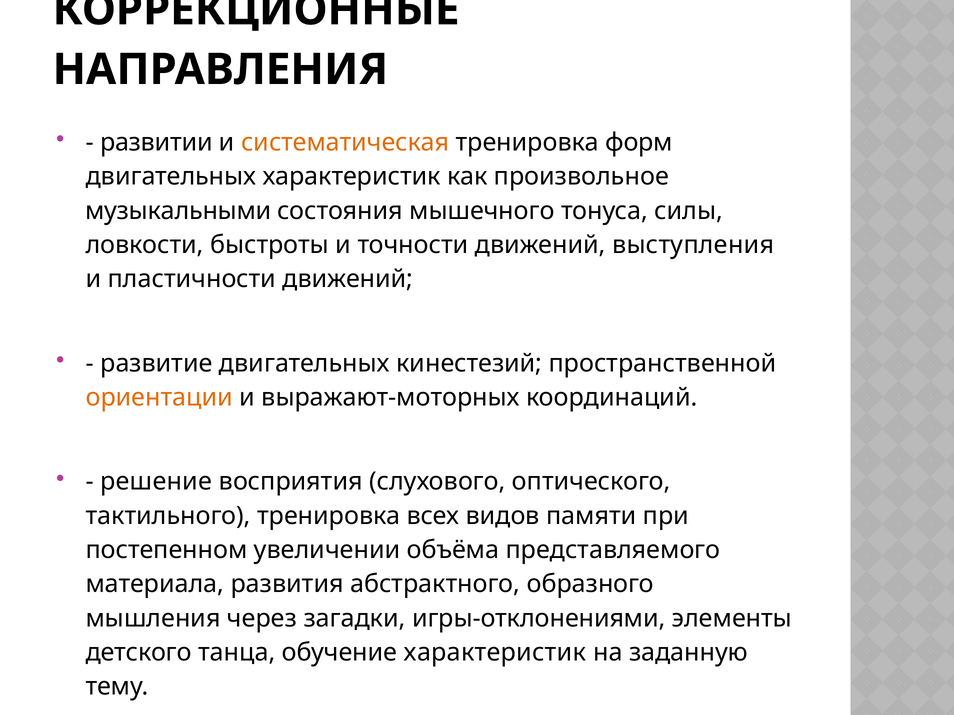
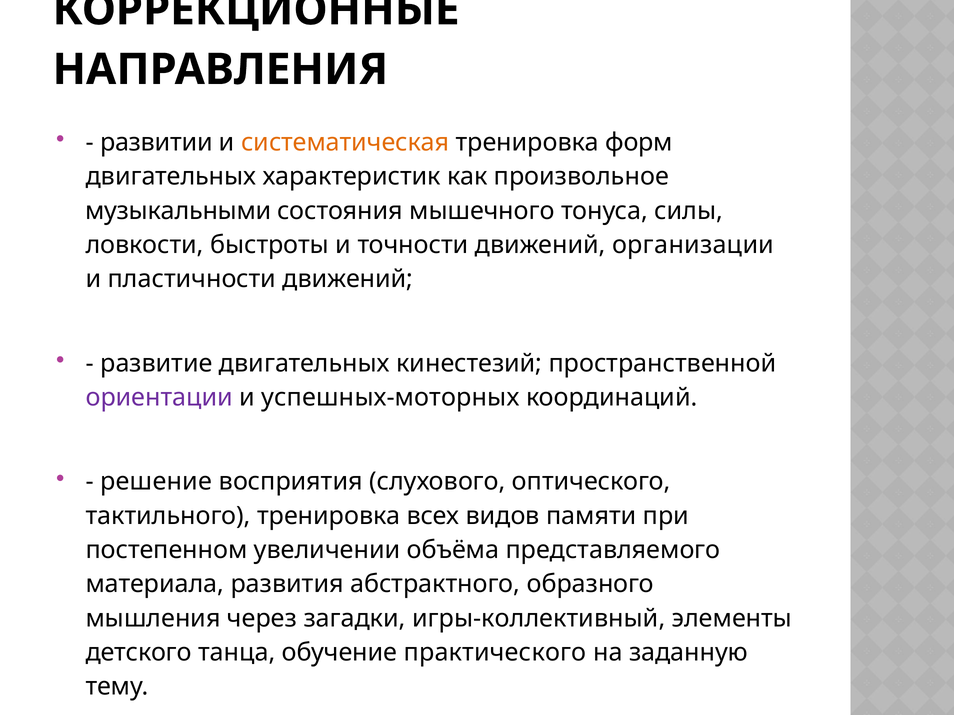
выступления: выступления -> организации
ориентации colour: orange -> purple
выражают-моторных: выражают-моторных -> успешных-моторных
игры-отклонениями: игры-отклонениями -> игры-коллективный
обучение характеристик: характеристик -> практического
